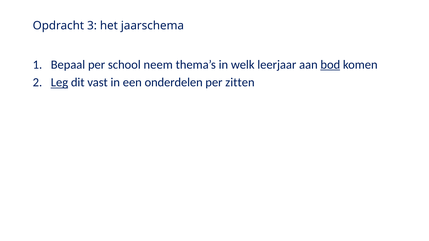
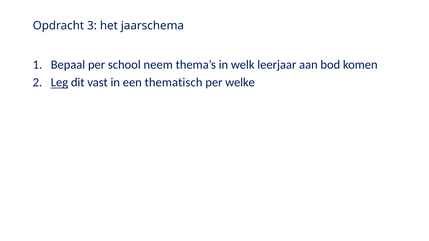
bod underline: present -> none
onderdelen: onderdelen -> thematisch
zitten: zitten -> welke
